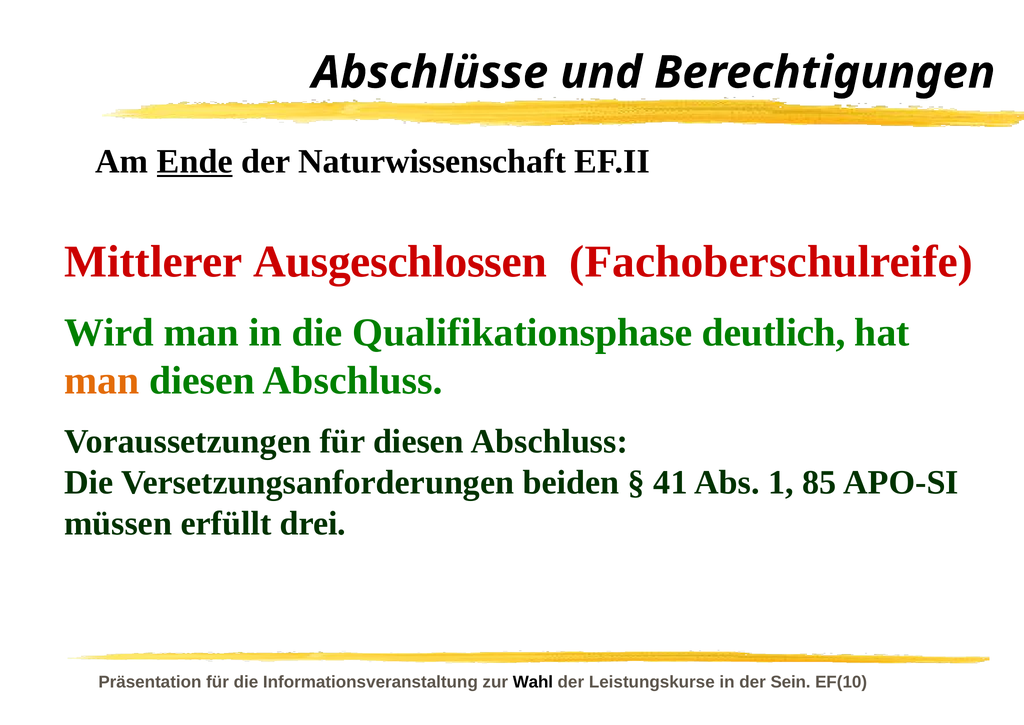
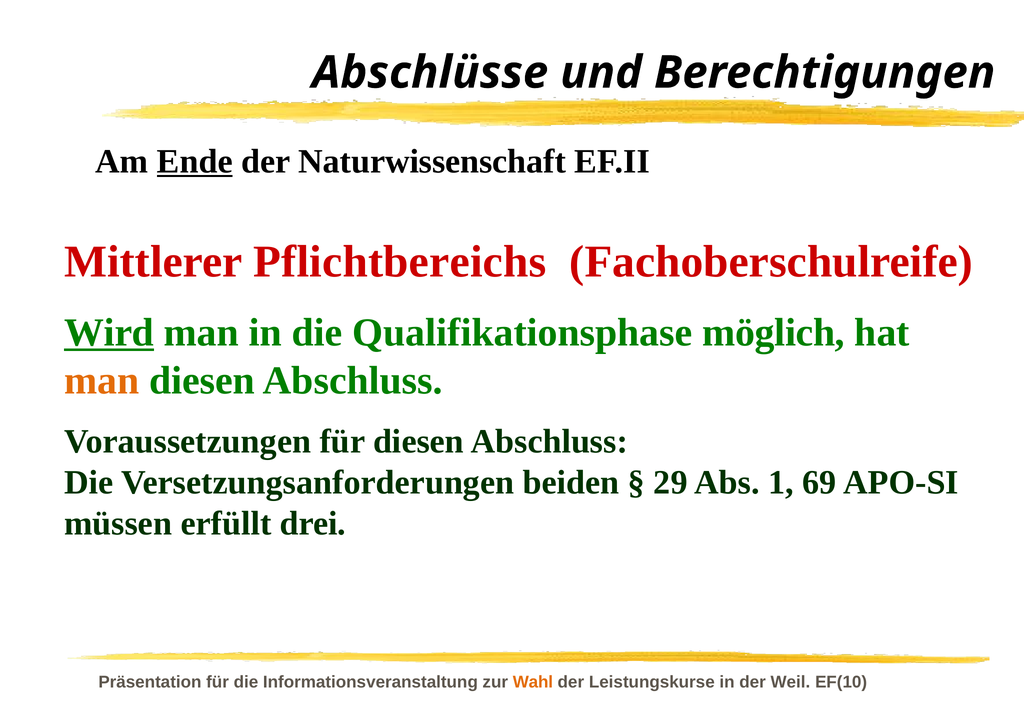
Ausgeschlossen: Ausgeschlossen -> Pflichtbereichs
Wird underline: none -> present
deutlich: deutlich -> möglich
41: 41 -> 29
85: 85 -> 69
Wahl colour: black -> orange
Sein: Sein -> Weil
